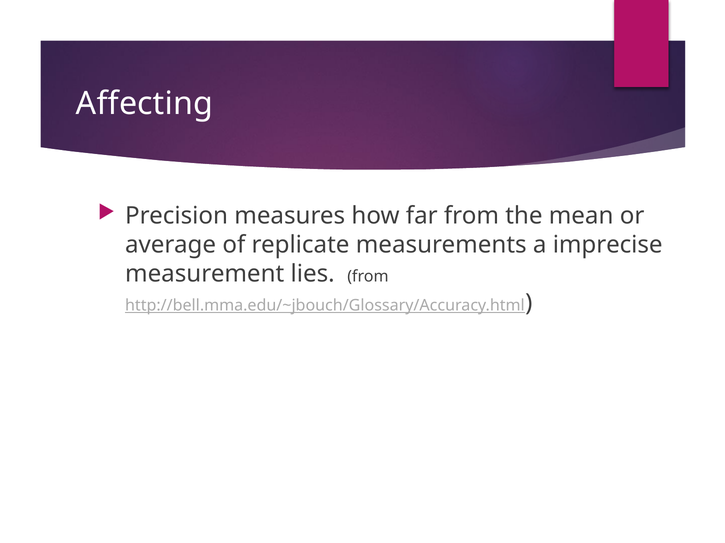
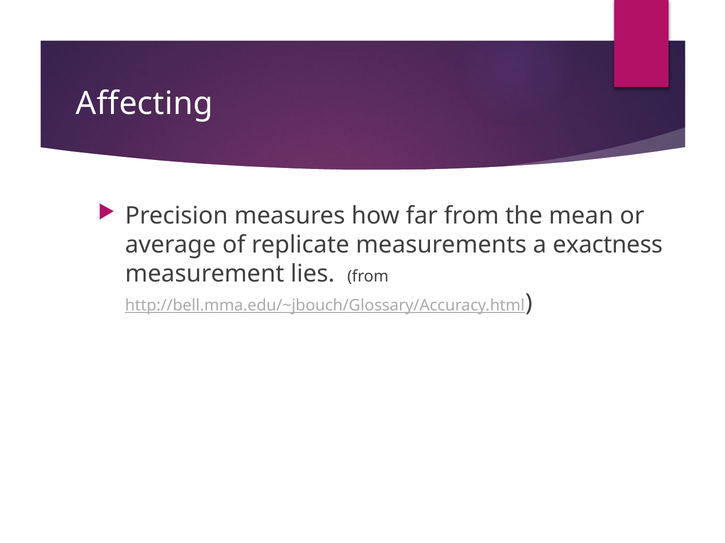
imprecise: imprecise -> exactness
